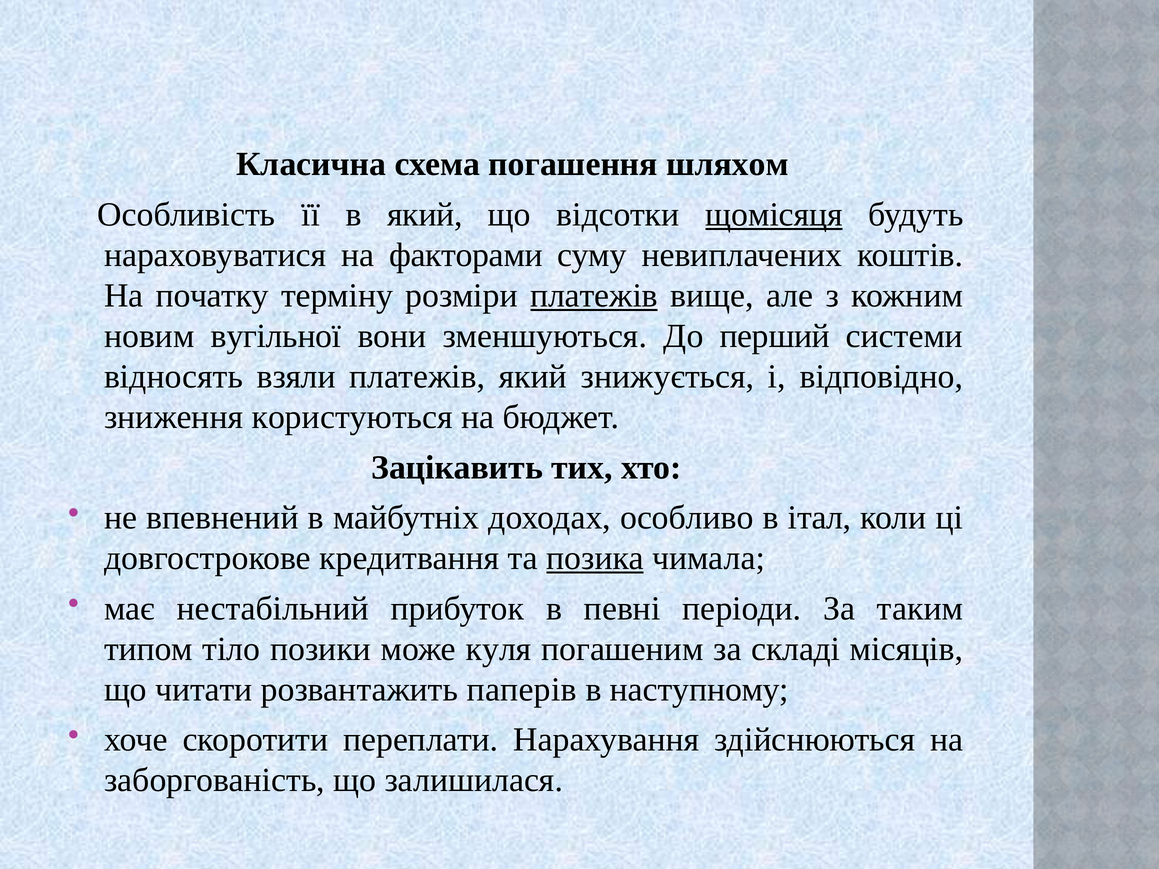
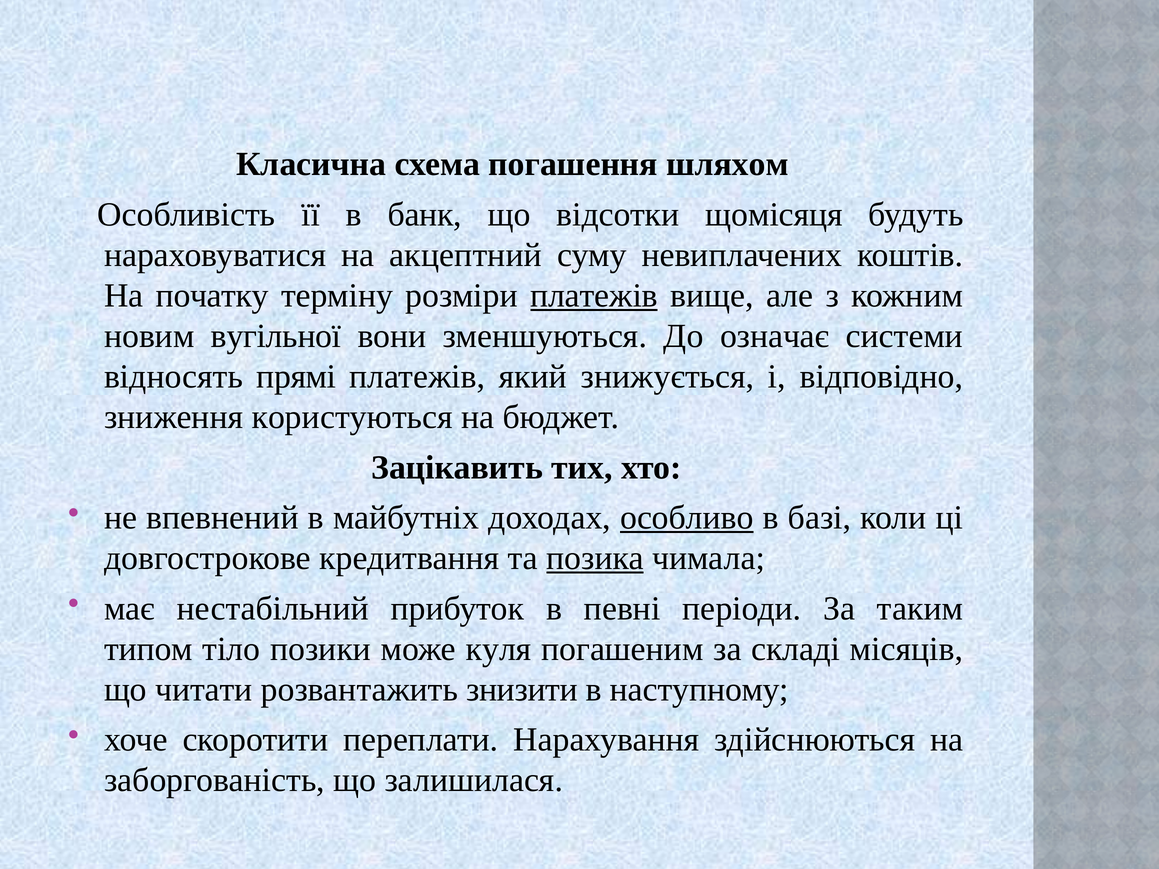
в який: який -> банк
щомісяця underline: present -> none
факторами: факторами -> акцептний
перший: перший -> означає
взяли: взяли -> прямі
особливо underline: none -> present
італ: італ -> базі
паперів: паперів -> знизити
